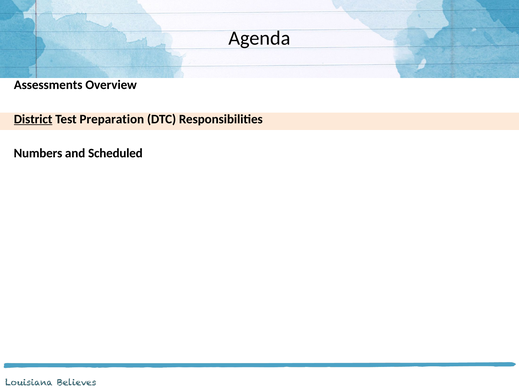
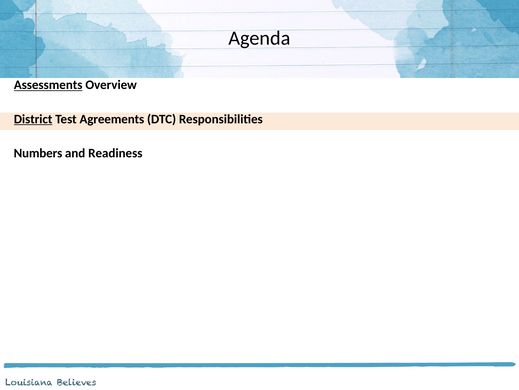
Assessments underline: none -> present
Preparation: Preparation -> Agreements
Scheduled: Scheduled -> Readiness
